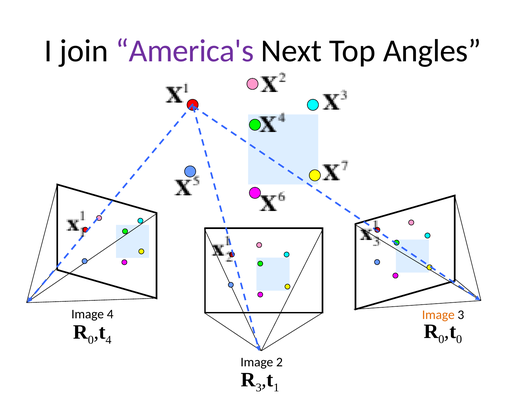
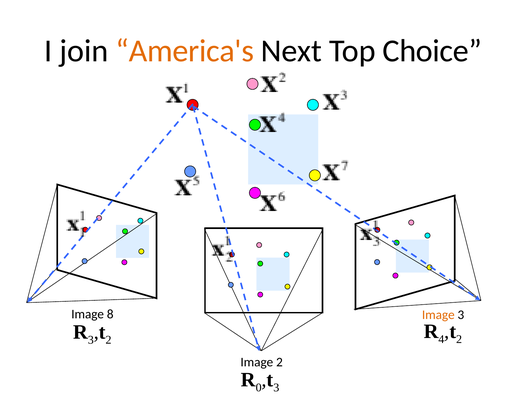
America's colour: purple -> orange
Angles: Angles -> Choice
Image 4: 4 -> 8
0 at (441, 340): 0 -> 4
0 at (459, 340): 0 -> 2
0 at (91, 340): 0 -> 3
4 at (109, 340): 4 -> 2
3 at (259, 388): 3 -> 0
1 at (276, 388): 1 -> 3
